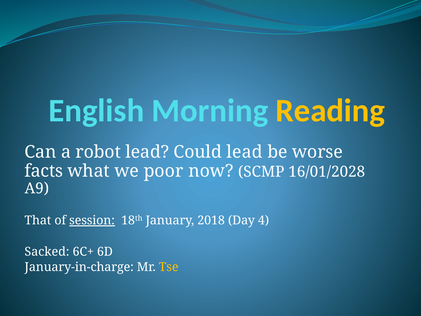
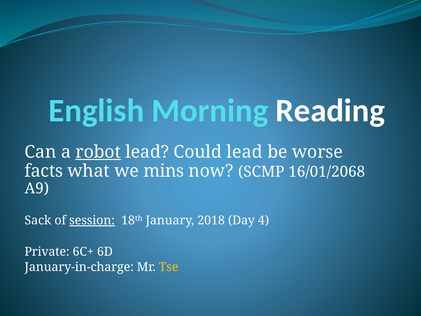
Reading colour: yellow -> white
robot underline: none -> present
poor: poor -> mins
16/01/2028: 16/01/2028 -> 16/01/2068
That: That -> Sack
Sacked: Sacked -> Private
